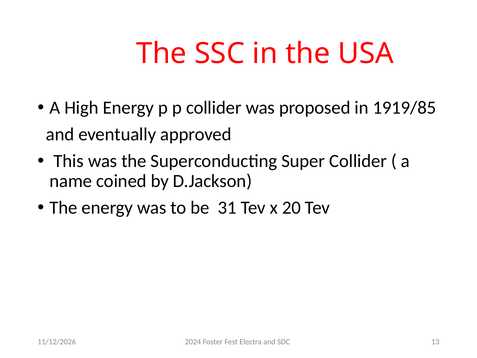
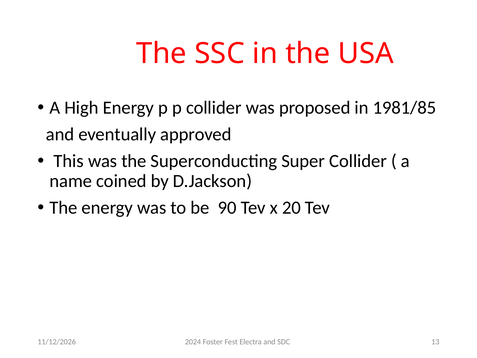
1919/85: 1919/85 -> 1981/85
31: 31 -> 90
